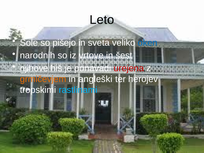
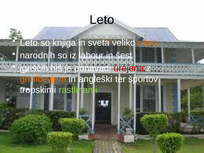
Šole at (29, 43): Šole -> Leto
pišejo: pišejo -> knjiga
oken colour: blue -> orange
vrtove: vrtove -> labour
njihove: njihove -> igriščih
herojev: herojev -> športov
rastlinami colour: light blue -> light green
